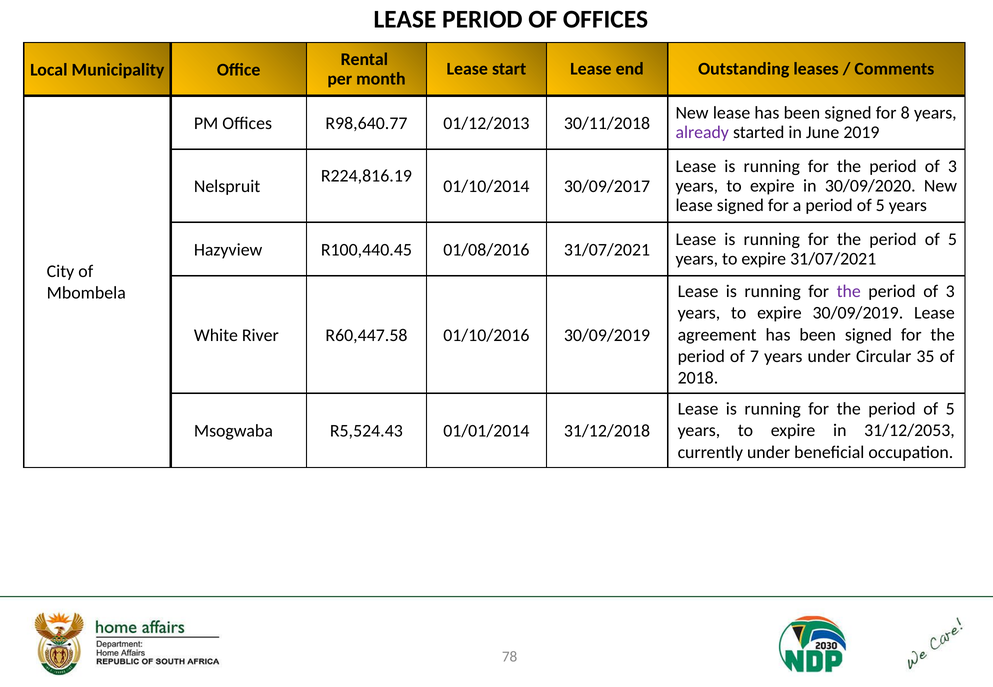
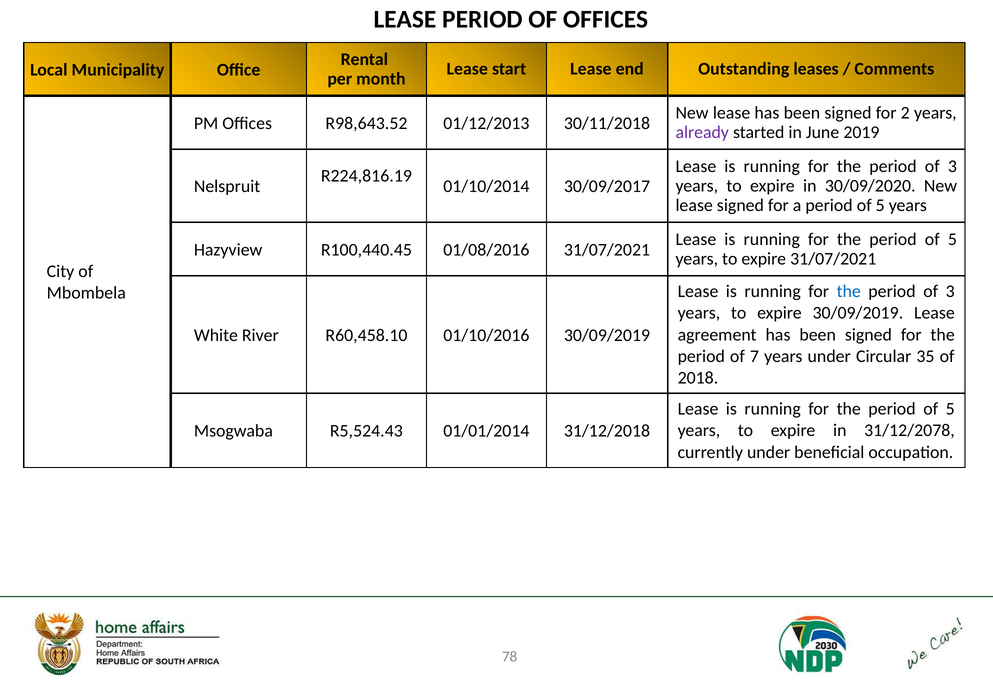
8: 8 -> 2
R98,640.77: R98,640.77 -> R98,643.52
the at (849, 292) colour: purple -> blue
R60,447.58: R60,447.58 -> R60,458.10
31/12/2053: 31/12/2053 -> 31/12/2078
